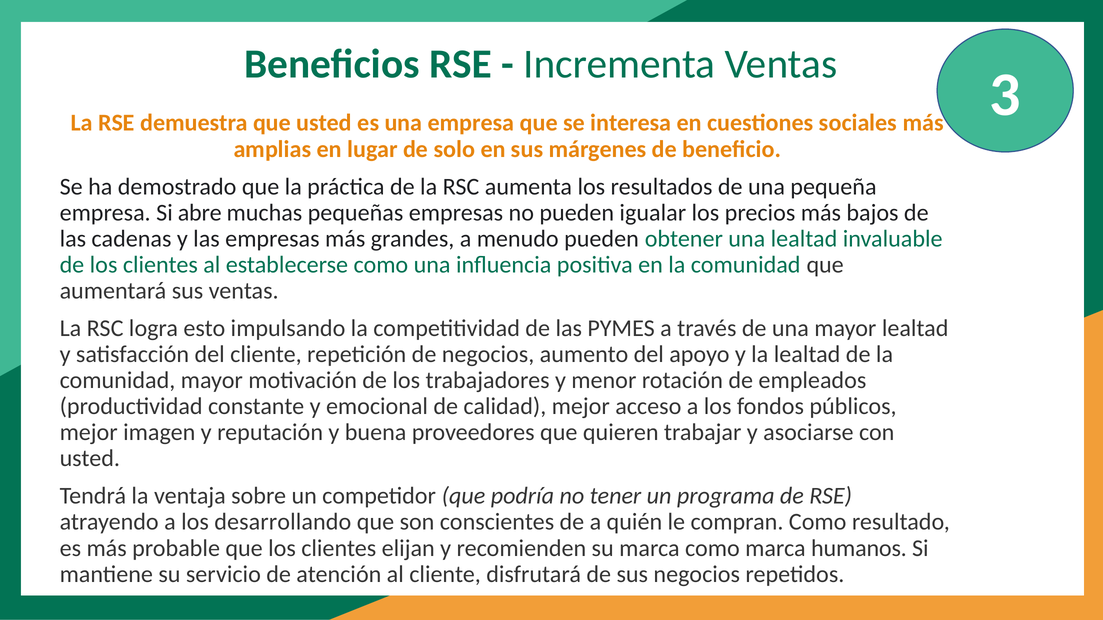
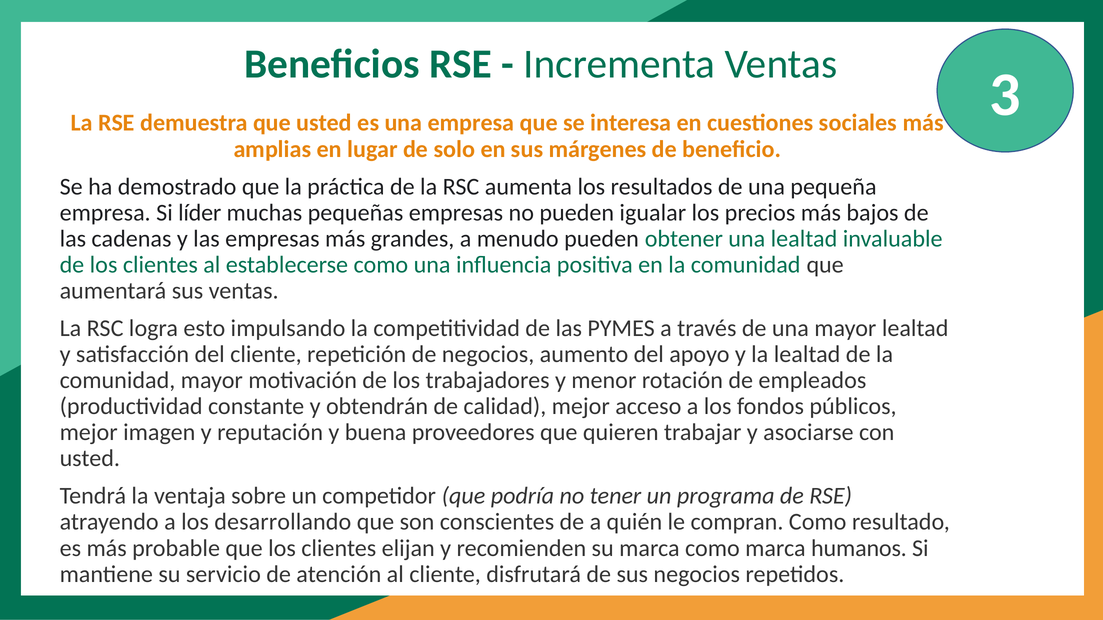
abre: abre -> líder
emocional: emocional -> obtendrán
